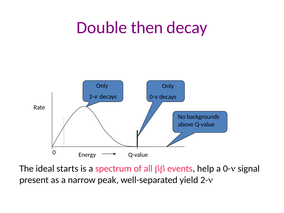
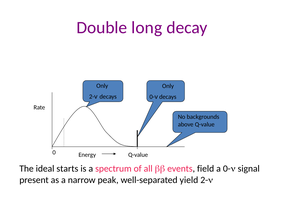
then: then -> long
help: help -> field
